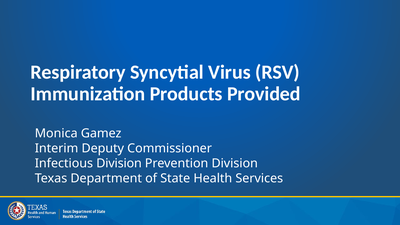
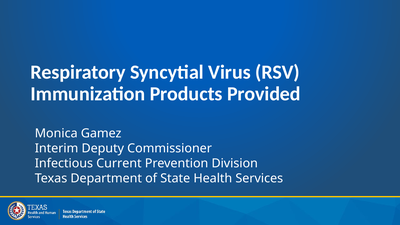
Infectious Division: Division -> Current
